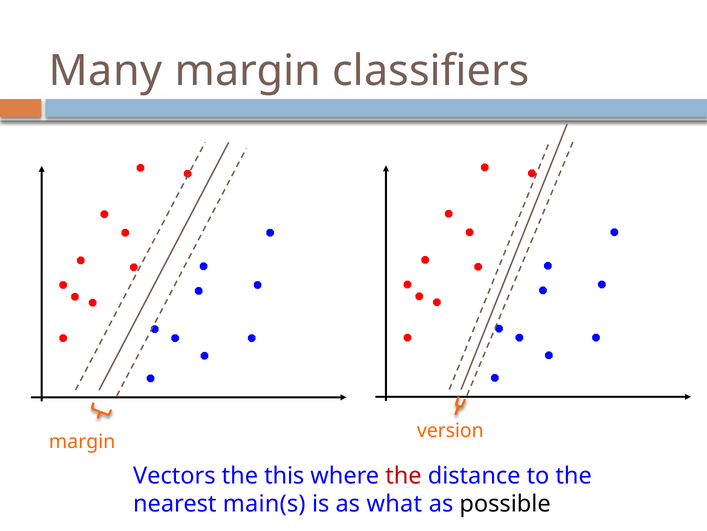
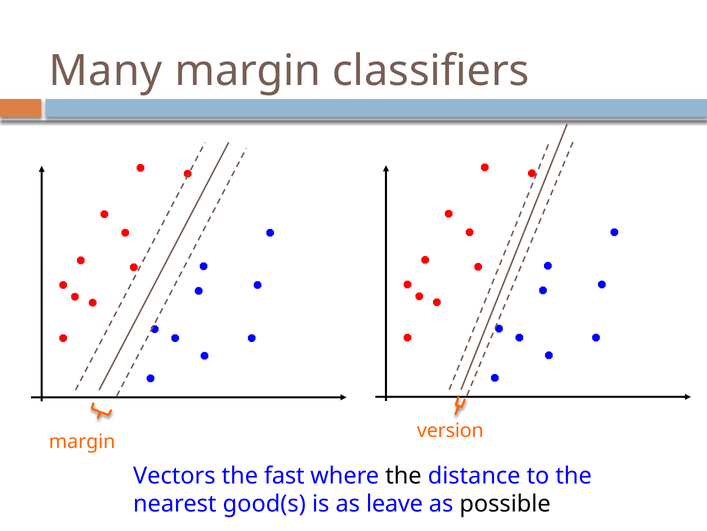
this: this -> fast
the at (403, 475) colour: red -> black
main(s: main(s -> good(s
what: what -> leave
